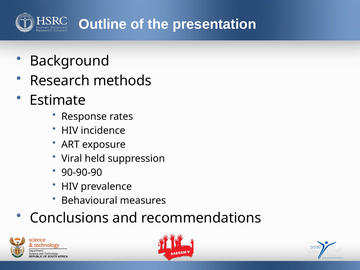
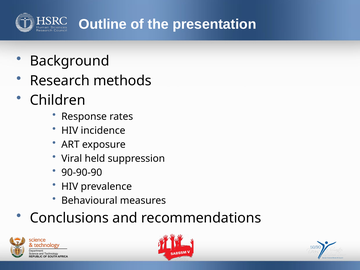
Estimate: Estimate -> Children
